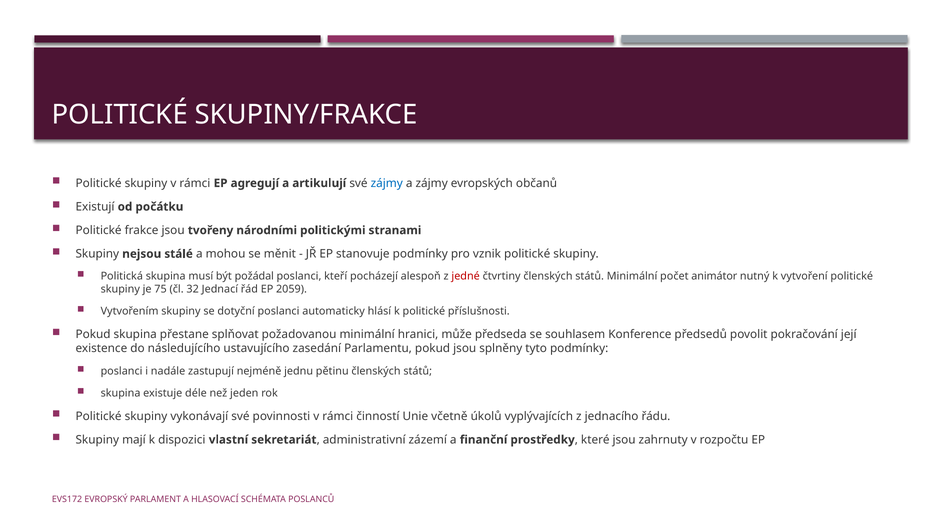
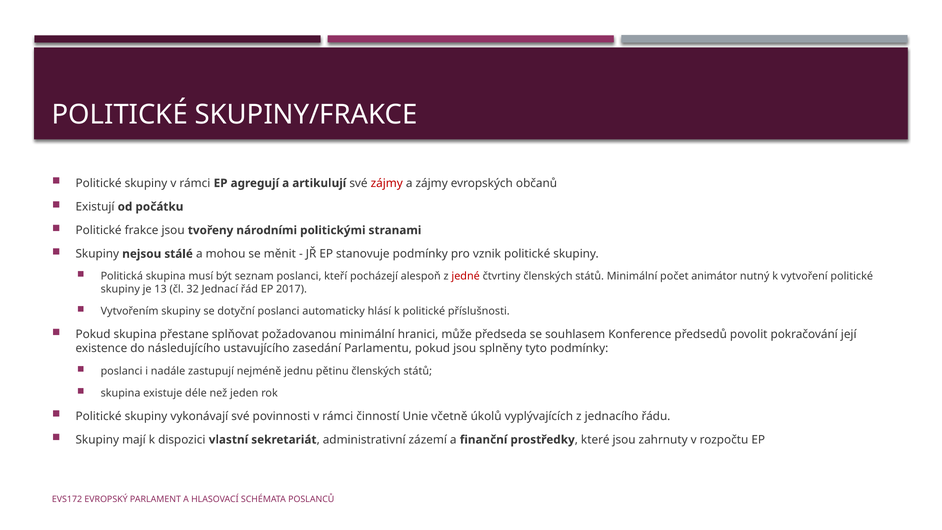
zájmy at (387, 183) colour: blue -> red
požádal: požádal -> seznam
75: 75 -> 13
2059: 2059 -> 2017
